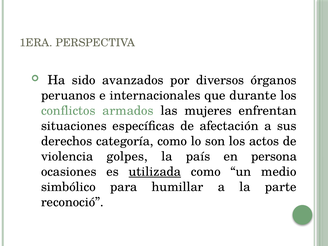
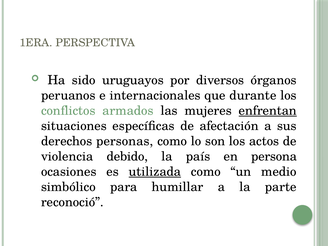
avanzados: avanzados -> uruguayos
enfrentan underline: none -> present
categoría: categoría -> personas
golpes: golpes -> debido
